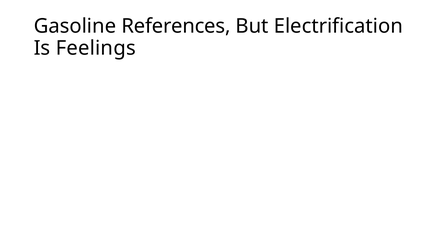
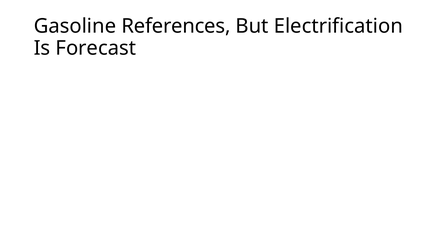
Feelings: Feelings -> Forecast
